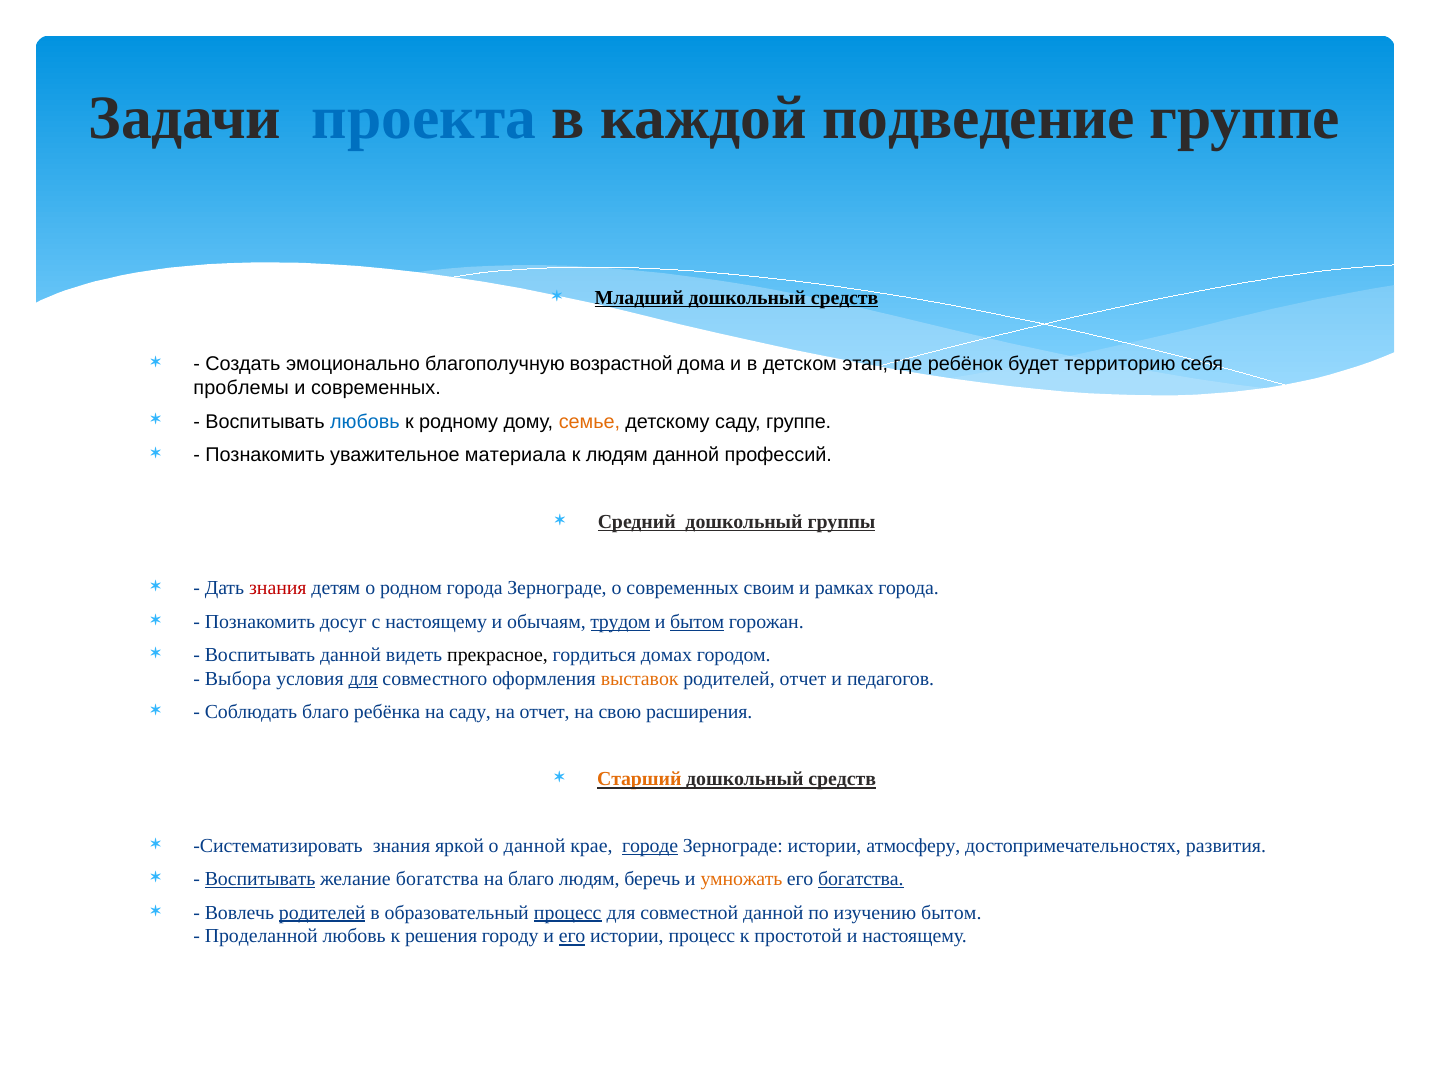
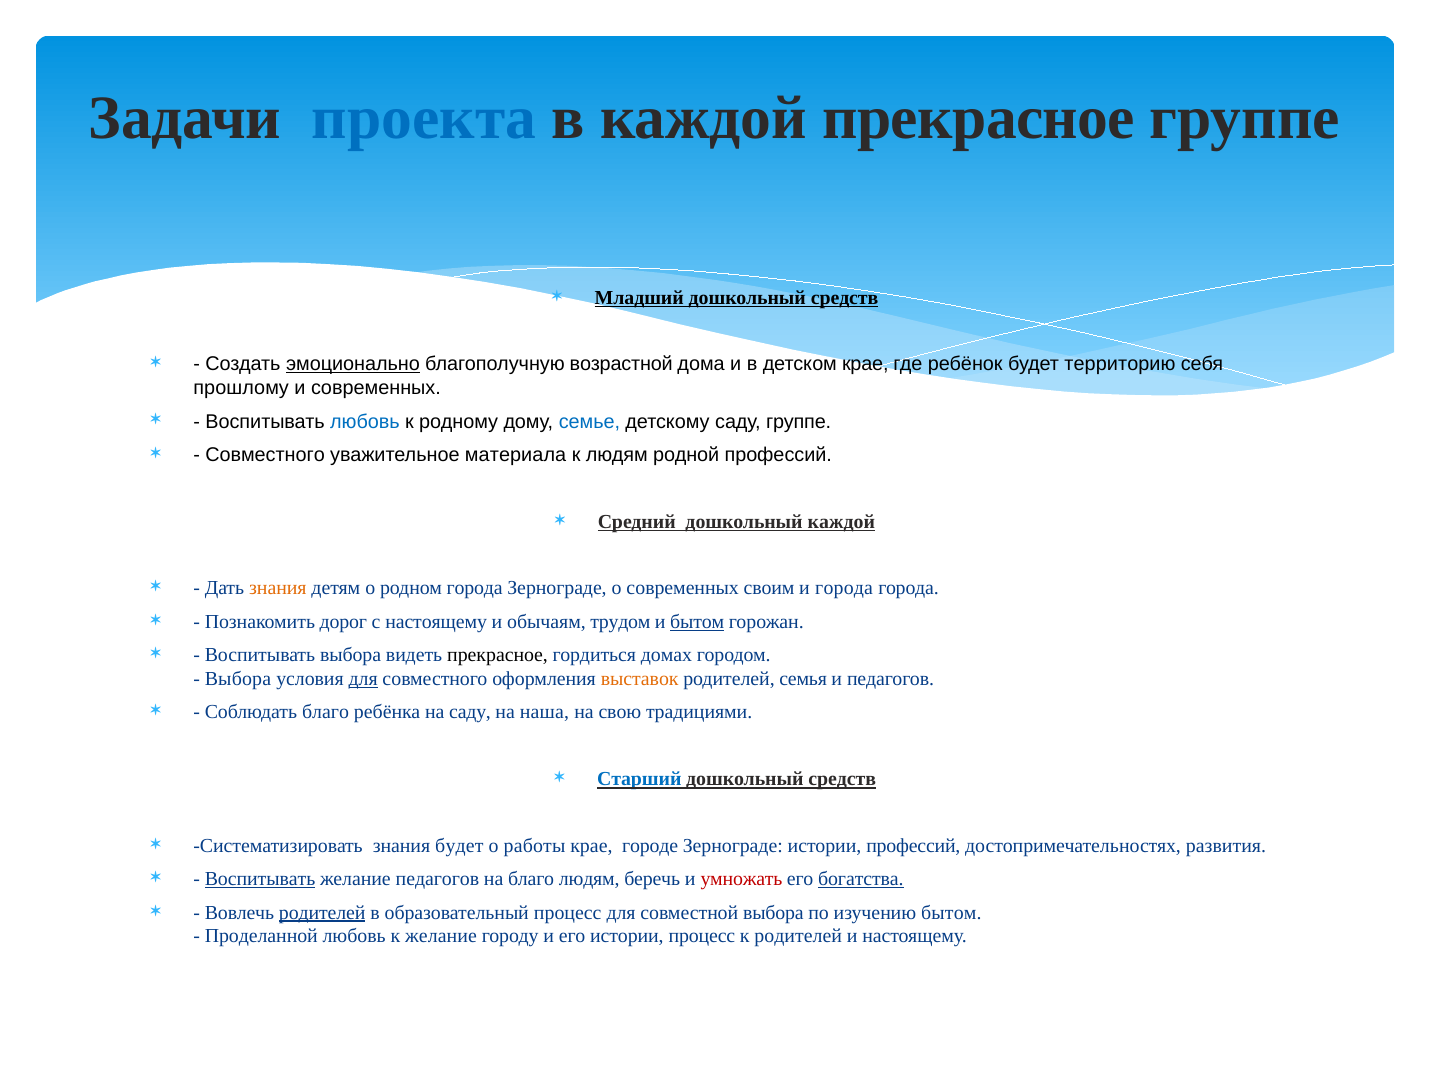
каждой подведение: подведение -> прекрасное
эмоционально underline: none -> present
детском этап: этап -> крае
проблемы: проблемы -> прошлому
семье colour: orange -> blue
Познакомить at (265, 455): Познакомить -> Совместного
людям данной: данной -> родной
дошкольный группы: группы -> каждой
знания at (278, 588) colour: red -> orange
и рамках: рамках -> города
досуг: досуг -> дорог
трудом underline: present -> none
Воспитывать данной: данной -> выбора
родителей отчет: отчет -> семья
на отчет: отчет -> наша
расширения: расширения -> традициями
Старший colour: orange -> blue
знания яркой: яркой -> будет
о данной: данной -> работы
городе underline: present -> none
истории атмосферу: атмосферу -> профессий
желание богатства: богатства -> педагогов
умножать colour: orange -> red
процесс at (568, 912) underline: present -> none
совместной данной: данной -> выбора
к решения: решения -> желание
его at (572, 936) underline: present -> none
к простотой: простотой -> родителей
